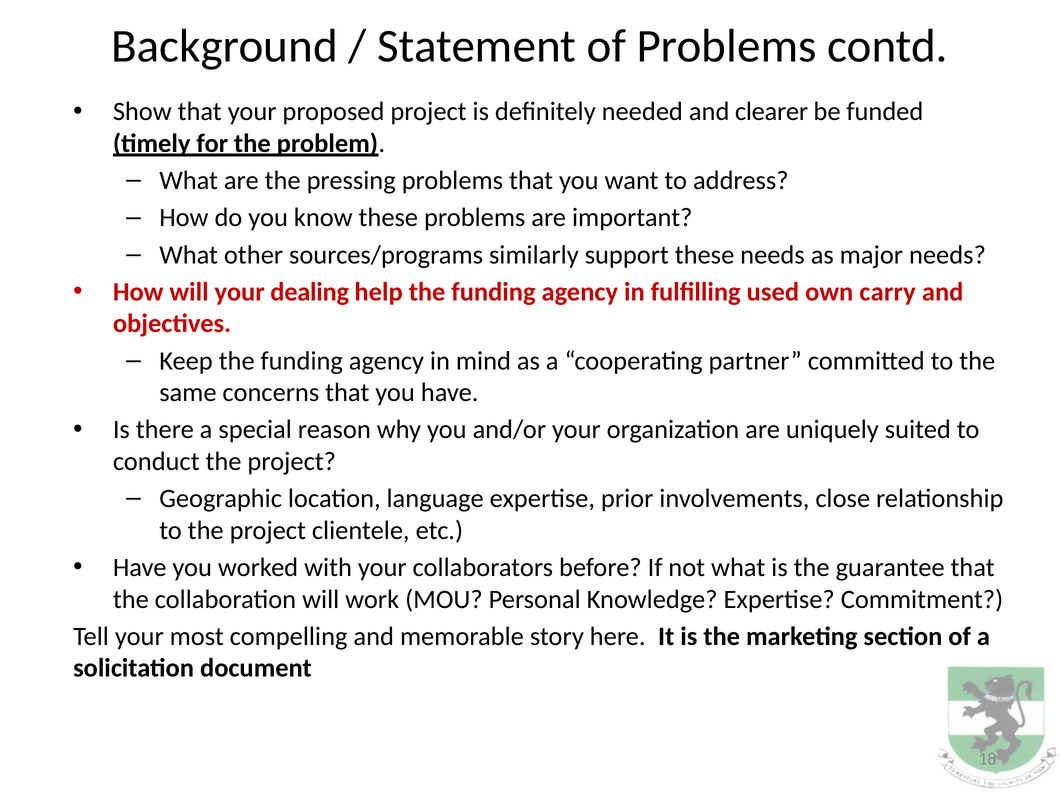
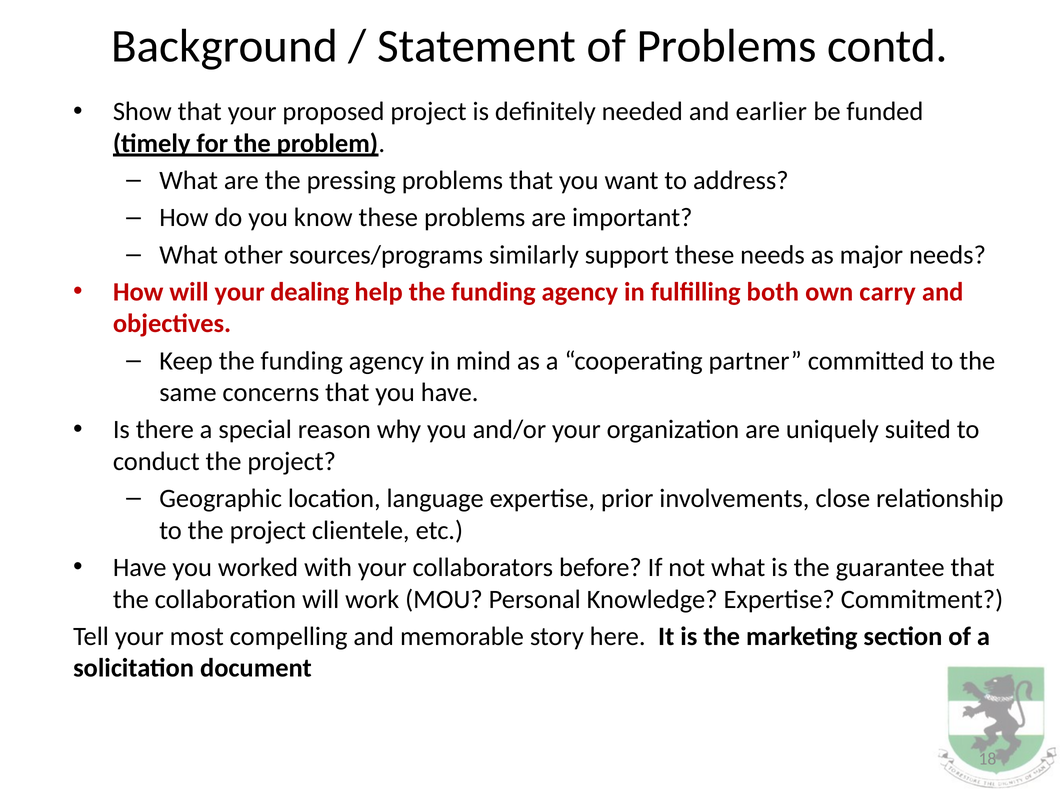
clearer: clearer -> earlier
used: used -> both
